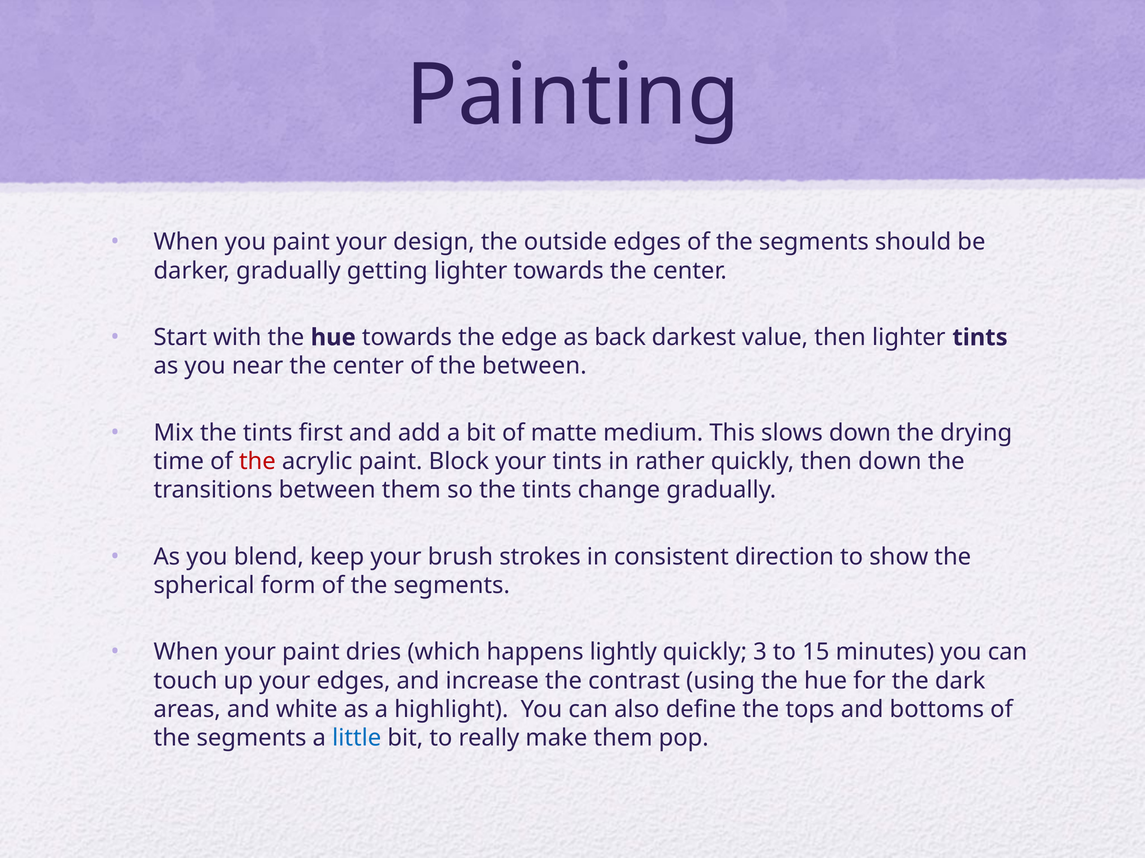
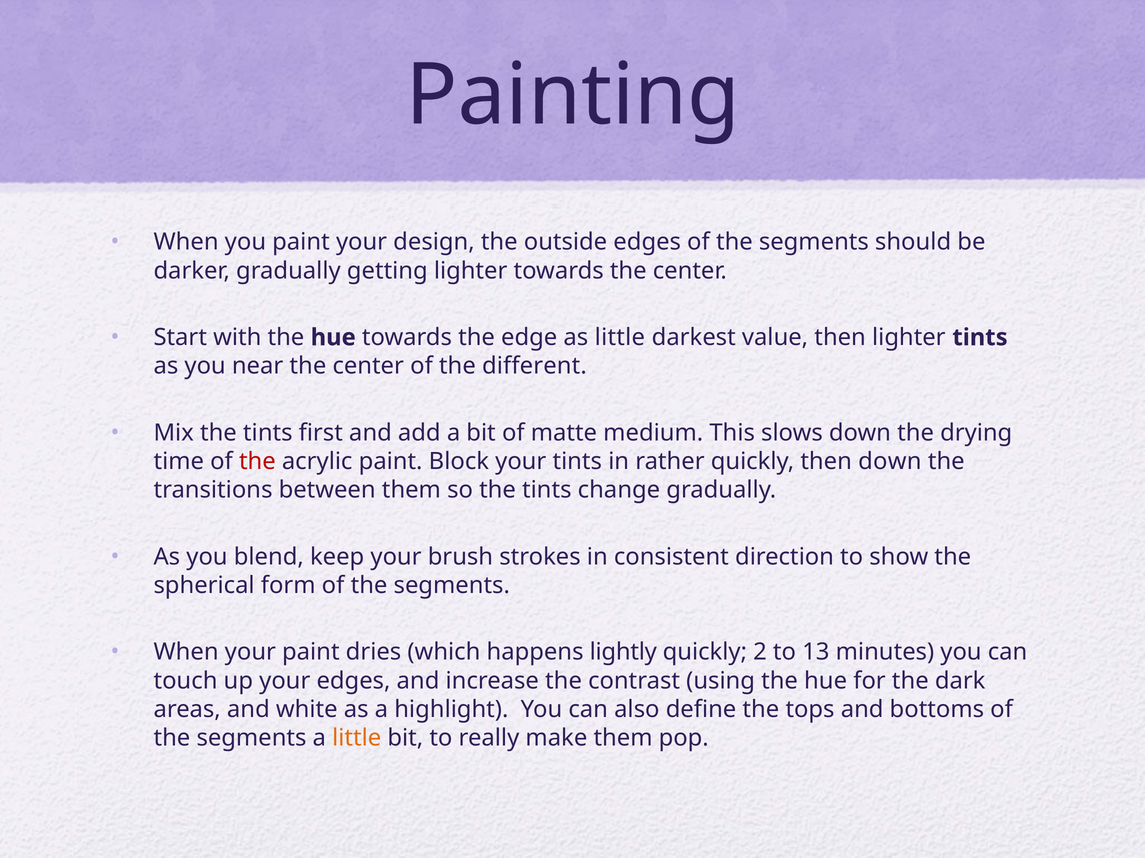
as back: back -> little
the between: between -> different
3: 3 -> 2
15: 15 -> 13
little at (357, 738) colour: blue -> orange
